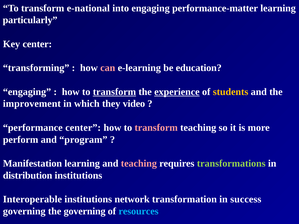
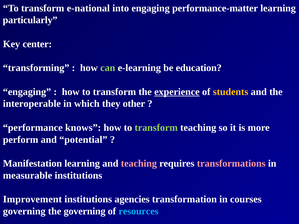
can colour: pink -> light green
transform at (114, 92) underline: present -> none
improvement: improvement -> interoperable
video: video -> other
performance center: center -> knows
transform at (156, 128) colour: pink -> light green
program: program -> potential
transformations colour: light green -> pink
distribution: distribution -> measurable
Interoperable: Interoperable -> Improvement
network: network -> agencies
success: success -> courses
